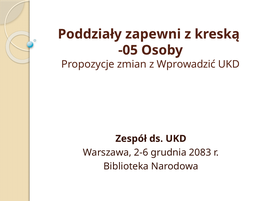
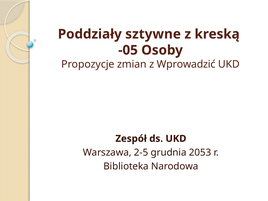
zapewni: zapewni -> sztywne
2-6: 2-6 -> 2-5
2083: 2083 -> 2053
